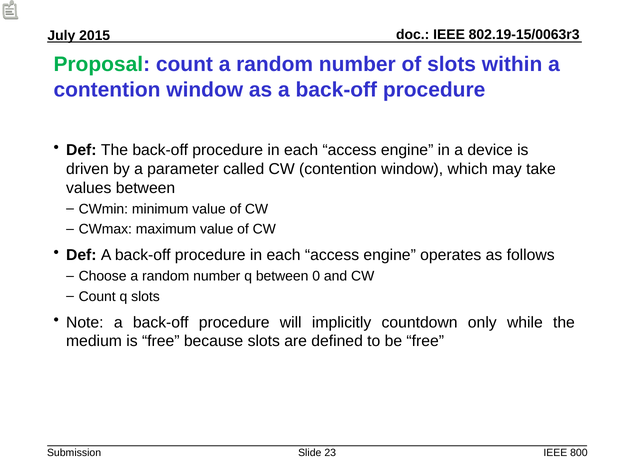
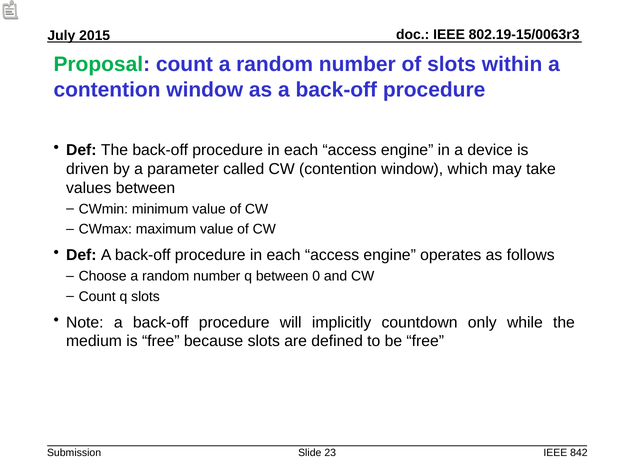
800: 800 -> 842
